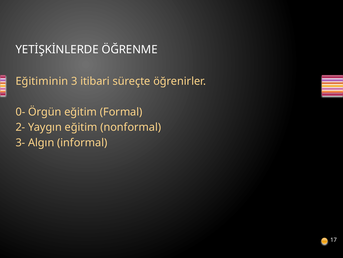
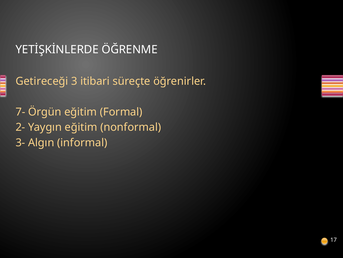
Eğitiminin: Eğitiminin -> Getireceği
0-: 0- -> 7-
